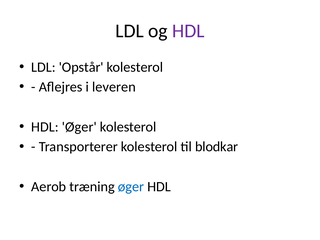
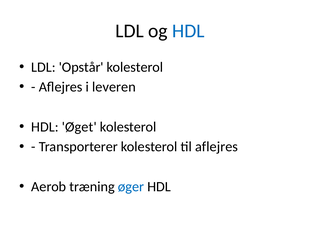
HDL at (188, 31) colour: purple -> blue
HDL Øger: Øger -> Øget
til blodkar: blodkar -> aflejres
